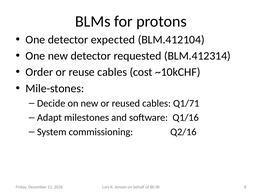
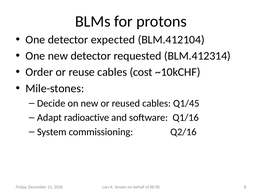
Q1/71: Q1/71 -> Q1/45
milestones: milestones -> radioactive
